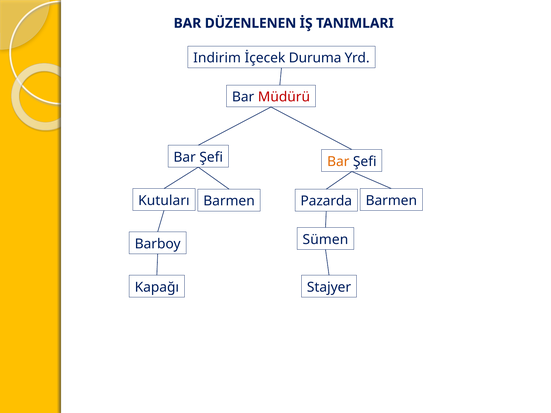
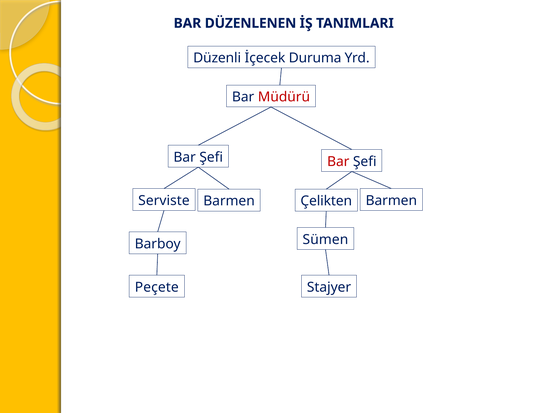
Indirim: Indirim -> Düzenli
Bar at (338, 162) colour: orange -> red
Kutuları: Kutuları -> Serviste
Pazarda: Pazarda -> Çelikten
Kapağı: Kapağı -> Peçete
